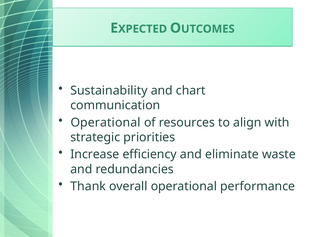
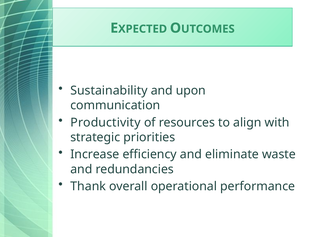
chart: chart -> upon
Operational at (106, 122): Operational -> Productivity
